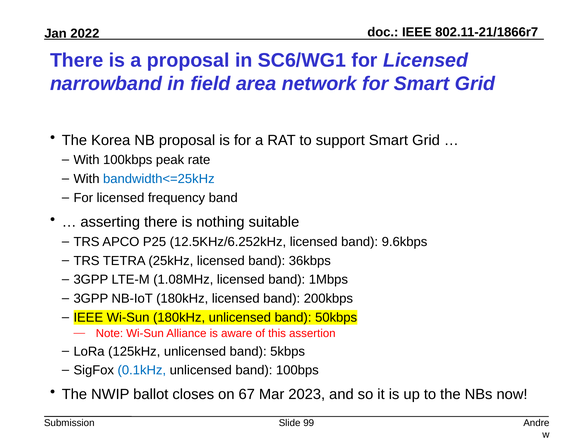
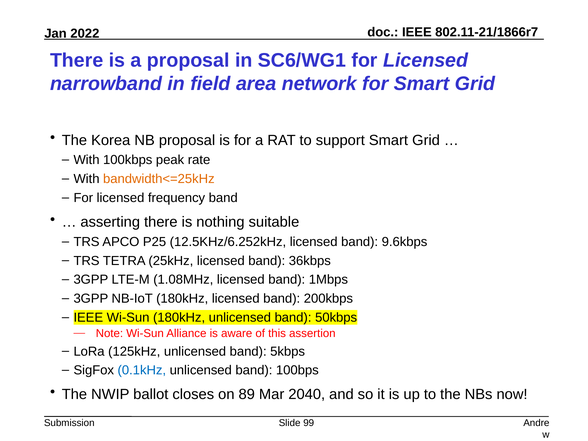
bandwidth<=25kHz colour: blue -> orange
67: 67 -> 89
2023: 2023 -> 2040
